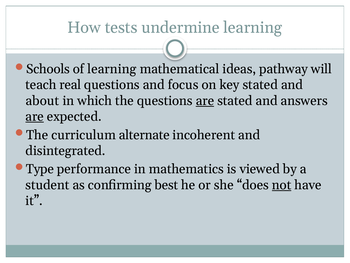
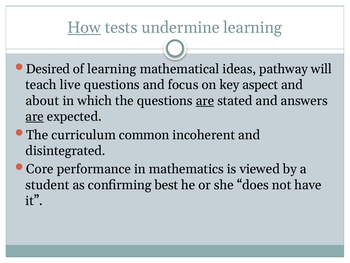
How underline: none -> present
Schools: Schools -> Desired
real: real -> live
key stated: stated -> aspect
alternate: alternate -> common
Type: Type -> Core
not underline: present -> none
